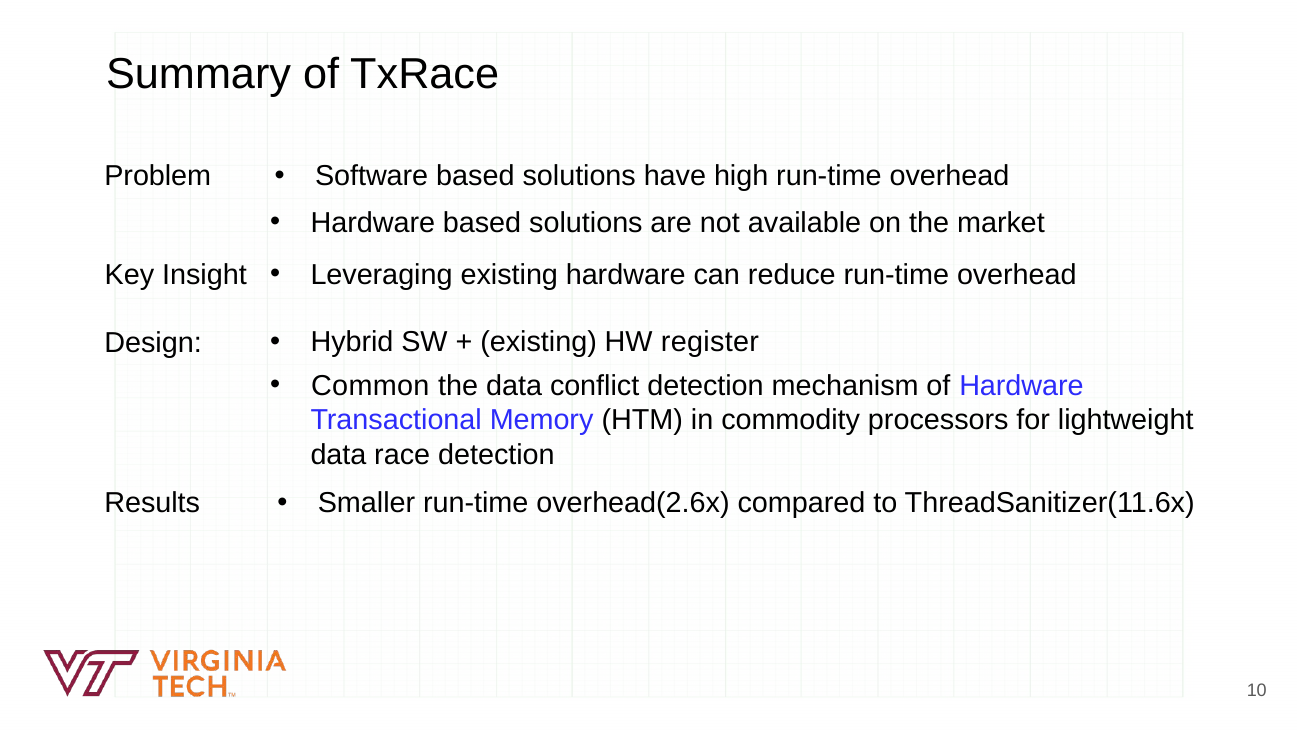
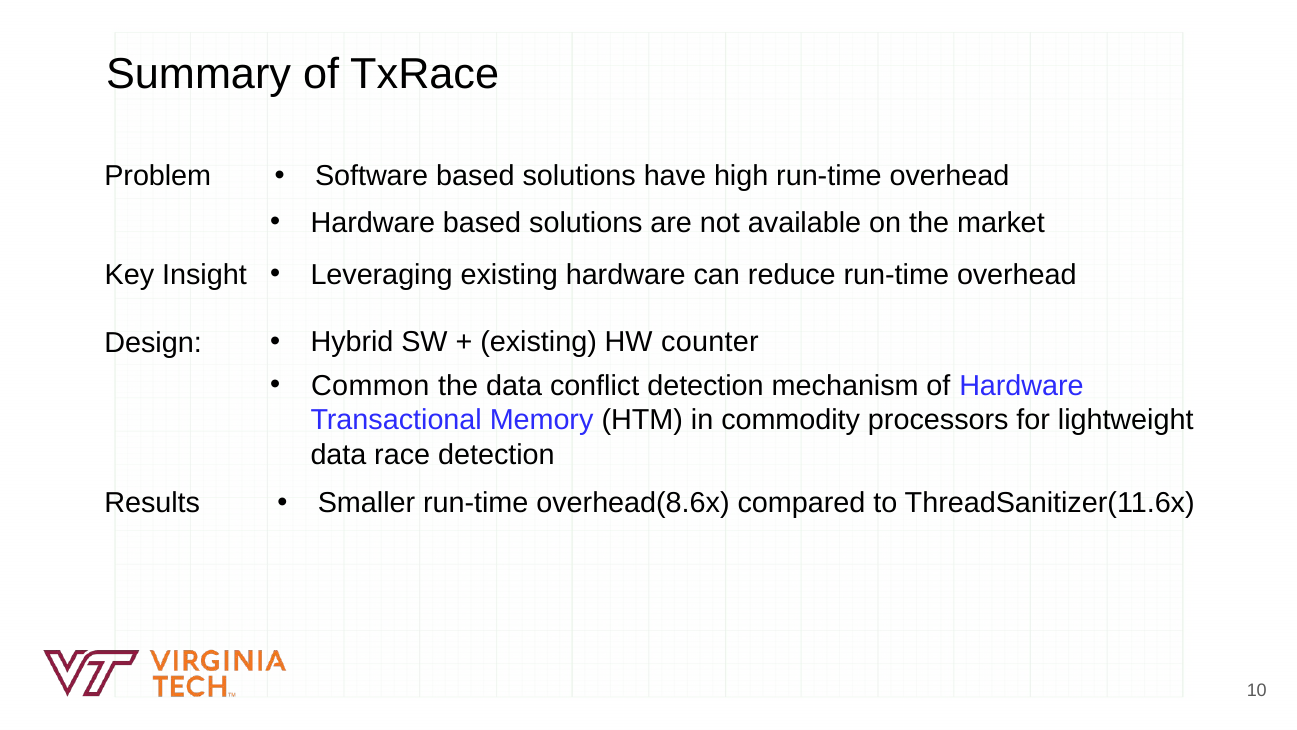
register: register -> counter
overhead(2.6x: overhead(2.6x -> overhead(8.6x
